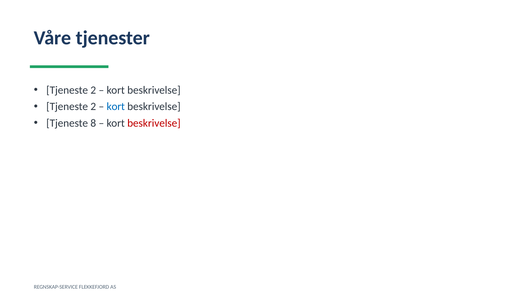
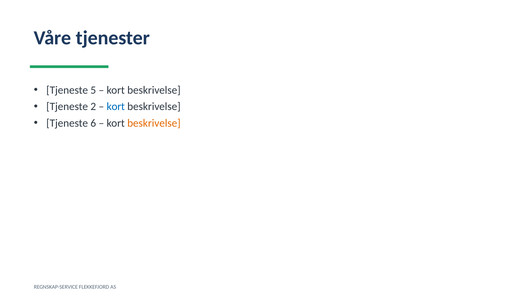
2 at (93, 90): 2 -> 5
8: 8 -> 6
beskrivelse at (154, 123) colour: red -> orange
